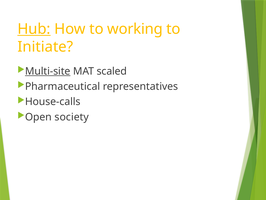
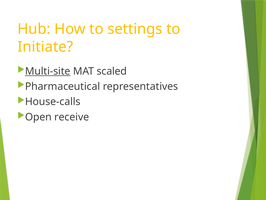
Hub underline: present -> none
working: working -> settings
society: society -> receive
